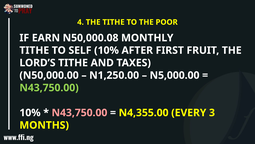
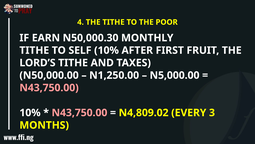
N50,000.08: N50,000.08 -> N50,000.30
N43,750.00 at (49, 87) colour: light green -> pink
N4,355.00: N4,355.00 -> N4,809.02
